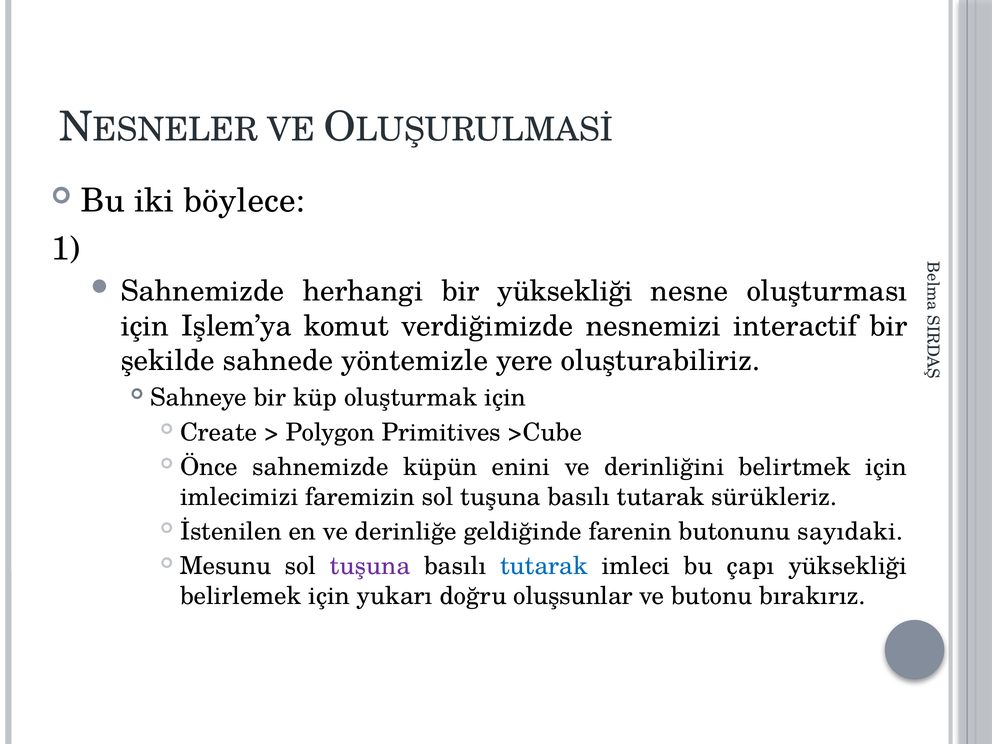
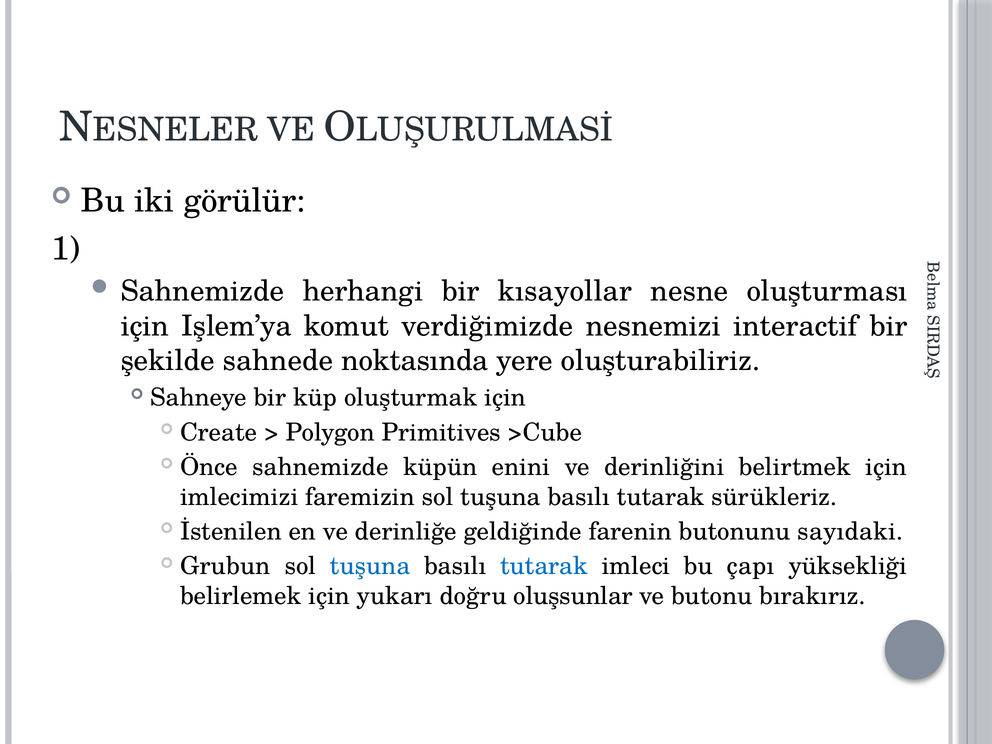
böylece: böylece -> görülür
bir yüksekliği: yüksekliği -> kısayollar
yöntemizle: yöntemizle -> noktasında
Mesunu: Mesunu -> Grubun
tuşuna at (370, 566) colour: purple -> blue
